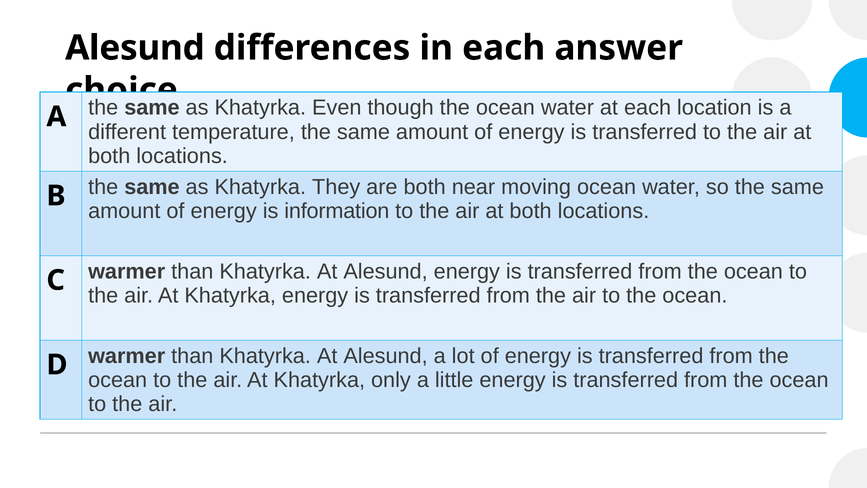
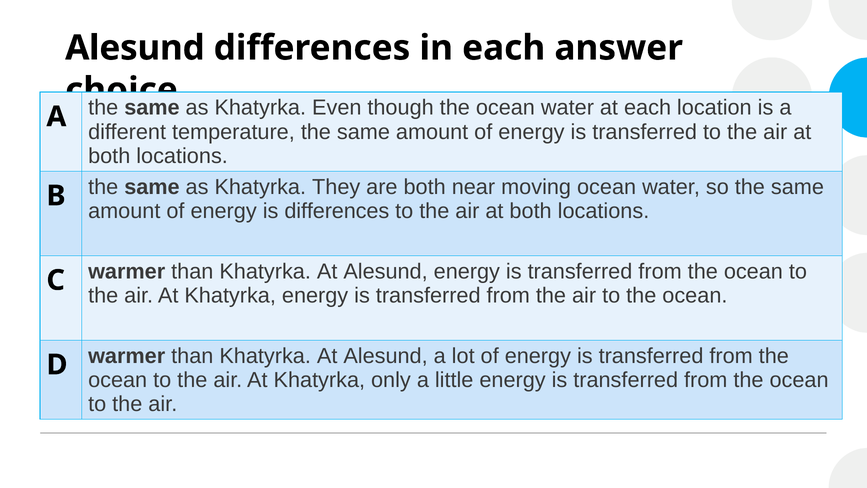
is information: information -> differences
